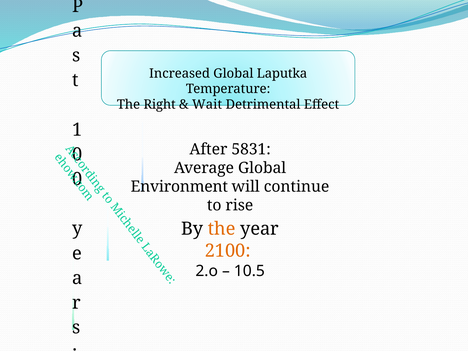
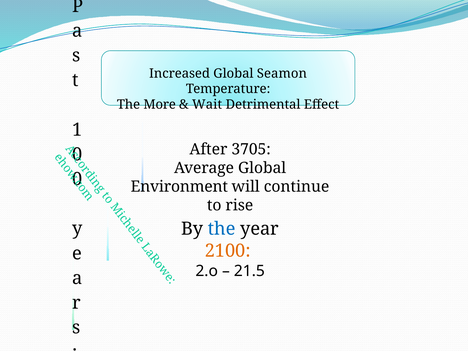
Laputka: Laputka -> Seamon
Right: Right -> More
5831: 5831 -> 3705
the at (222, 229) colour: orange -> blue
10.5: 10.5 -> 21.5
